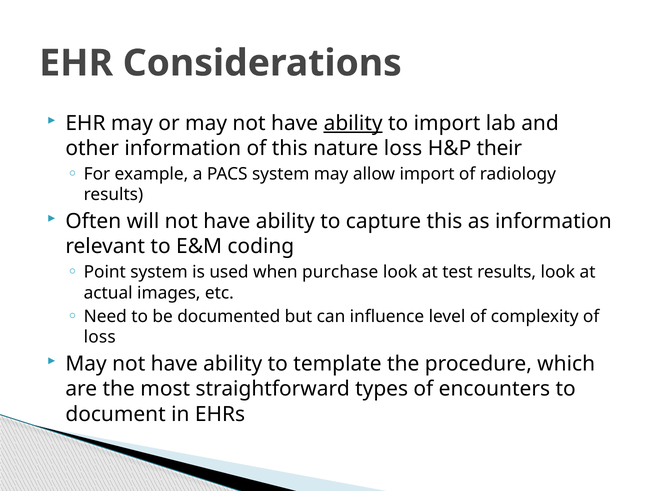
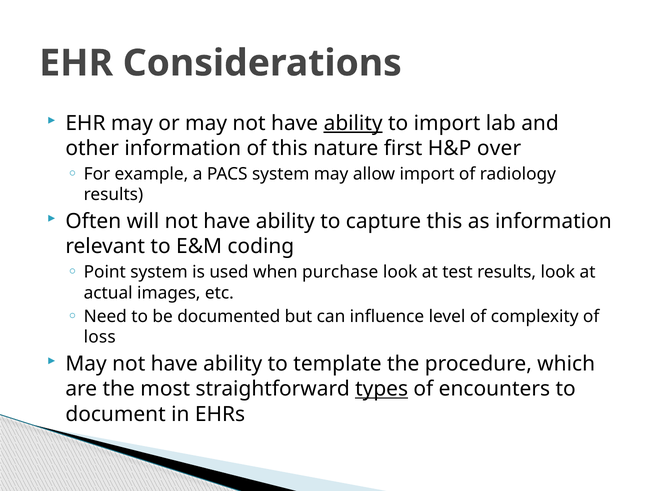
nature loss: loss -> first
their: their -> over
types underline: none -> present
